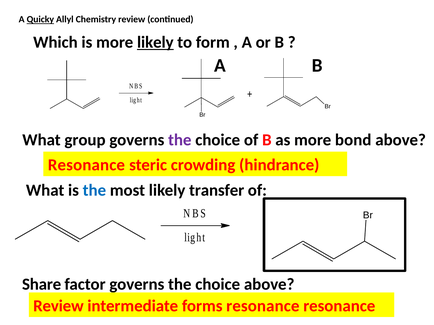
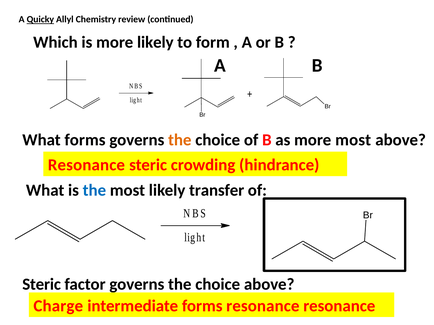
likely at (155, 42) underline: present -> none
What group: group -> forms
the at (180, 140) colour: purple -> orange
more bond: bond -> most
Share at (42, 285): Share -> Steric
Review at (58, 306): Review -> Charge
